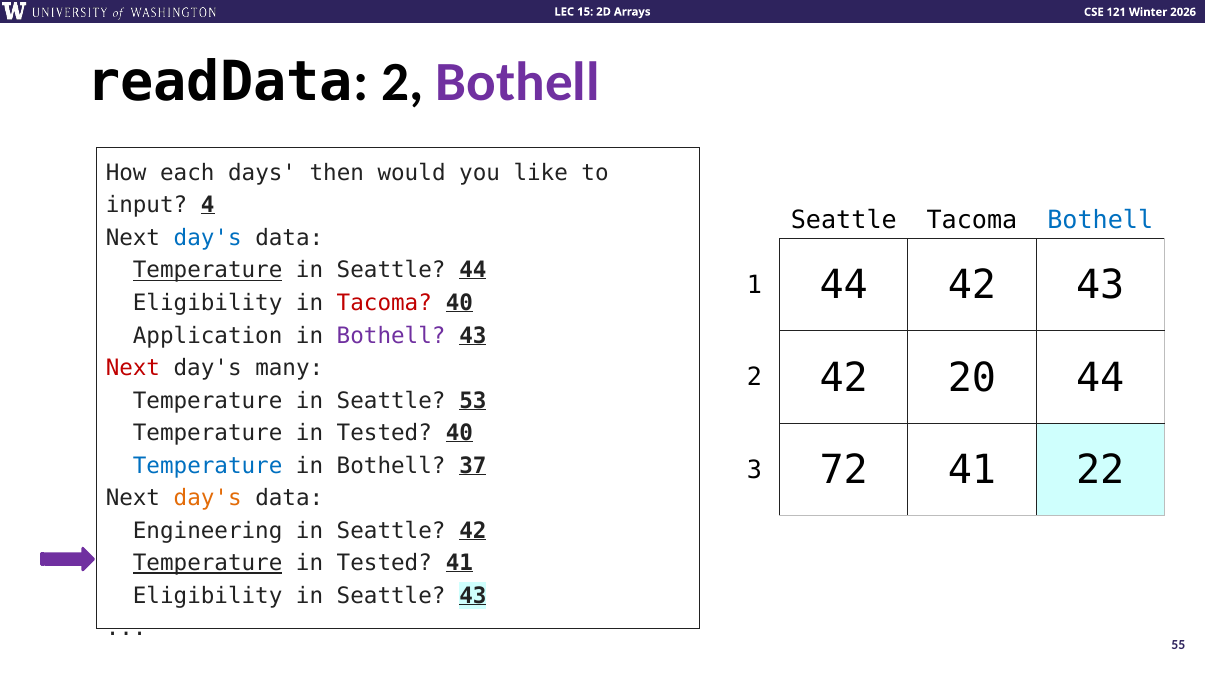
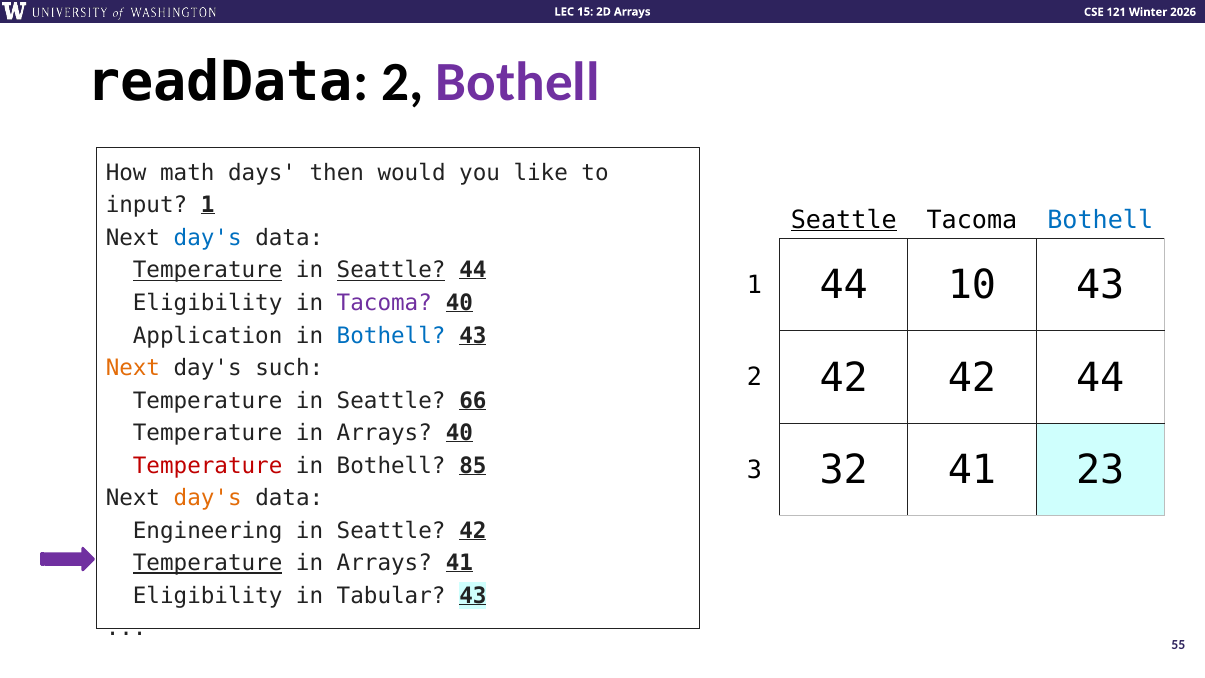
each: each -> math
input 4: 4 -> 1
Seattle at (844, 220) underline: none -> present
Seattle at (391, 270) underline: none -> present
44 42: 42 -> 10
Tacoma at (384, 303) colour: red -> purple
Bothell at (391, 335) colour: purple -> blue
Next at (133, 368) colour: red -> orange
many: many -> such
42 20: 20 -> 42
53: 53 -> 66
Tested at (384, 433): Tested -> Arrays
Temperature at (208, 466) colour: blue -> red
37: 37 -> 85
72: 72 -> 32
22: 22 -> 23
Tested at (384, 563): Tested -> Arrays
Seattle at (391, 596): Seattle -> Tabular
